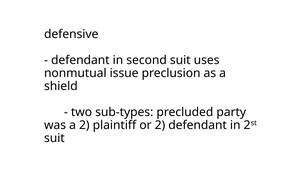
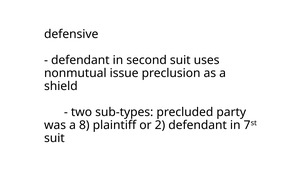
a 2: 2 -> 8
in 2: 2 -> 7
